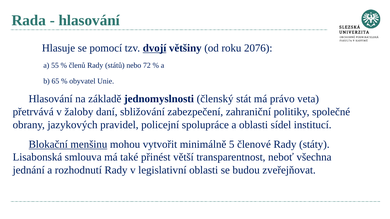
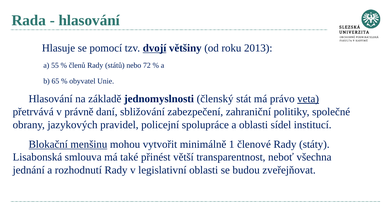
2076: 2076 -> 2013
veta underline: none -> present
žaloby: žaloby -> právně
5: 5 -> 1
